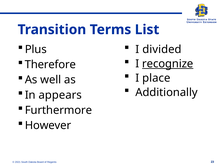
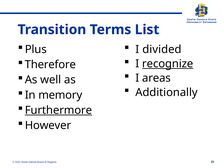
place: place -> areas
appears: appears -> memory
Furthermore underline: none -> present
